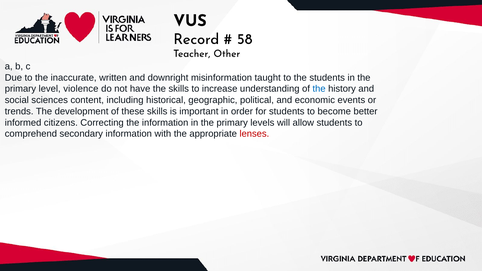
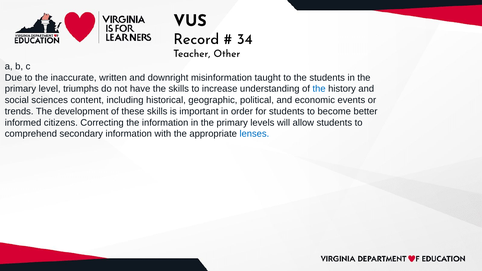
58: 58 -> 34
violence: violence -> triumphs
lenses colour: red -> blue
